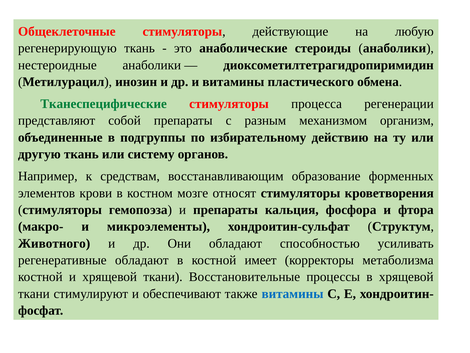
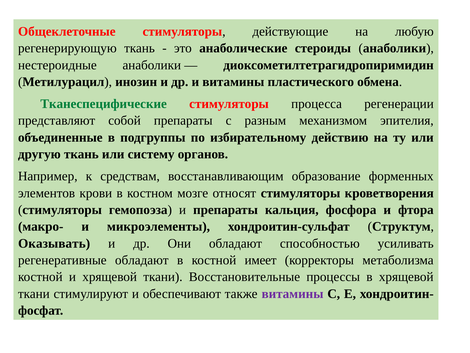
организм: организм -> эпителия
Животного: Животного -> Оказывать
витамины at (293, 293) colour: blue -> purple
